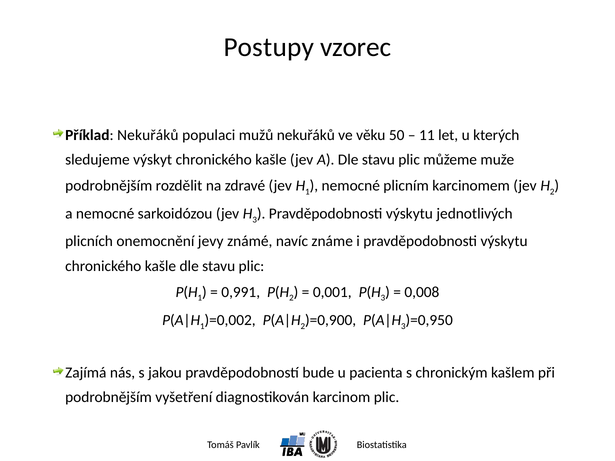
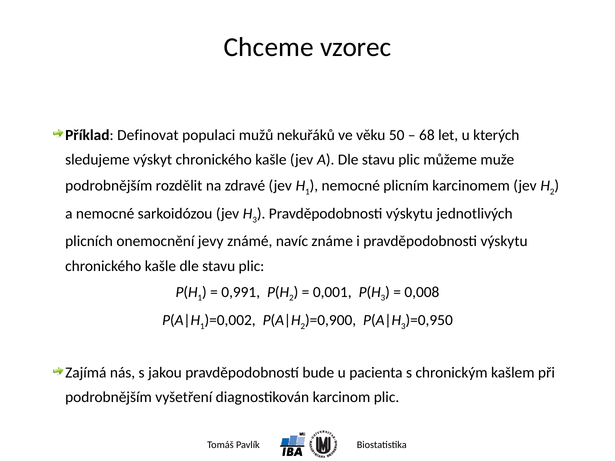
Postupy: Postupy -> Chceme
Příklad Nekuřáků: Nekuřáků -> Definovat
11: 11 -> 68
